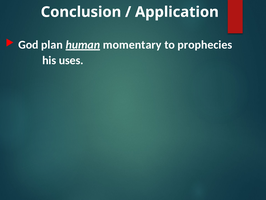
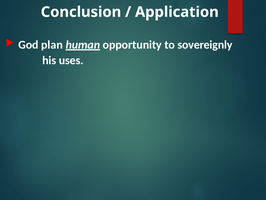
momentary: momentary -> opportunity
prophecies: prophecies -> sovereignly
